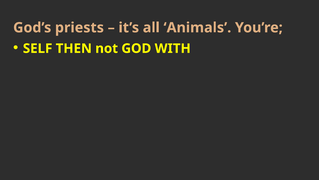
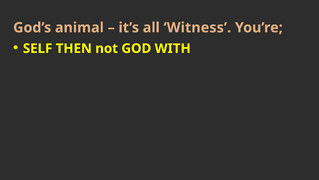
priests: priests -> animal
Animals: Animals -> Witness
